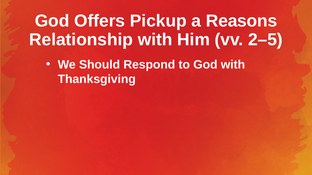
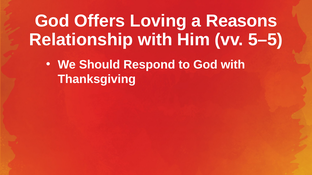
Pickup: Pickup -> Loving
2–5: 2–5 -> 5–5
